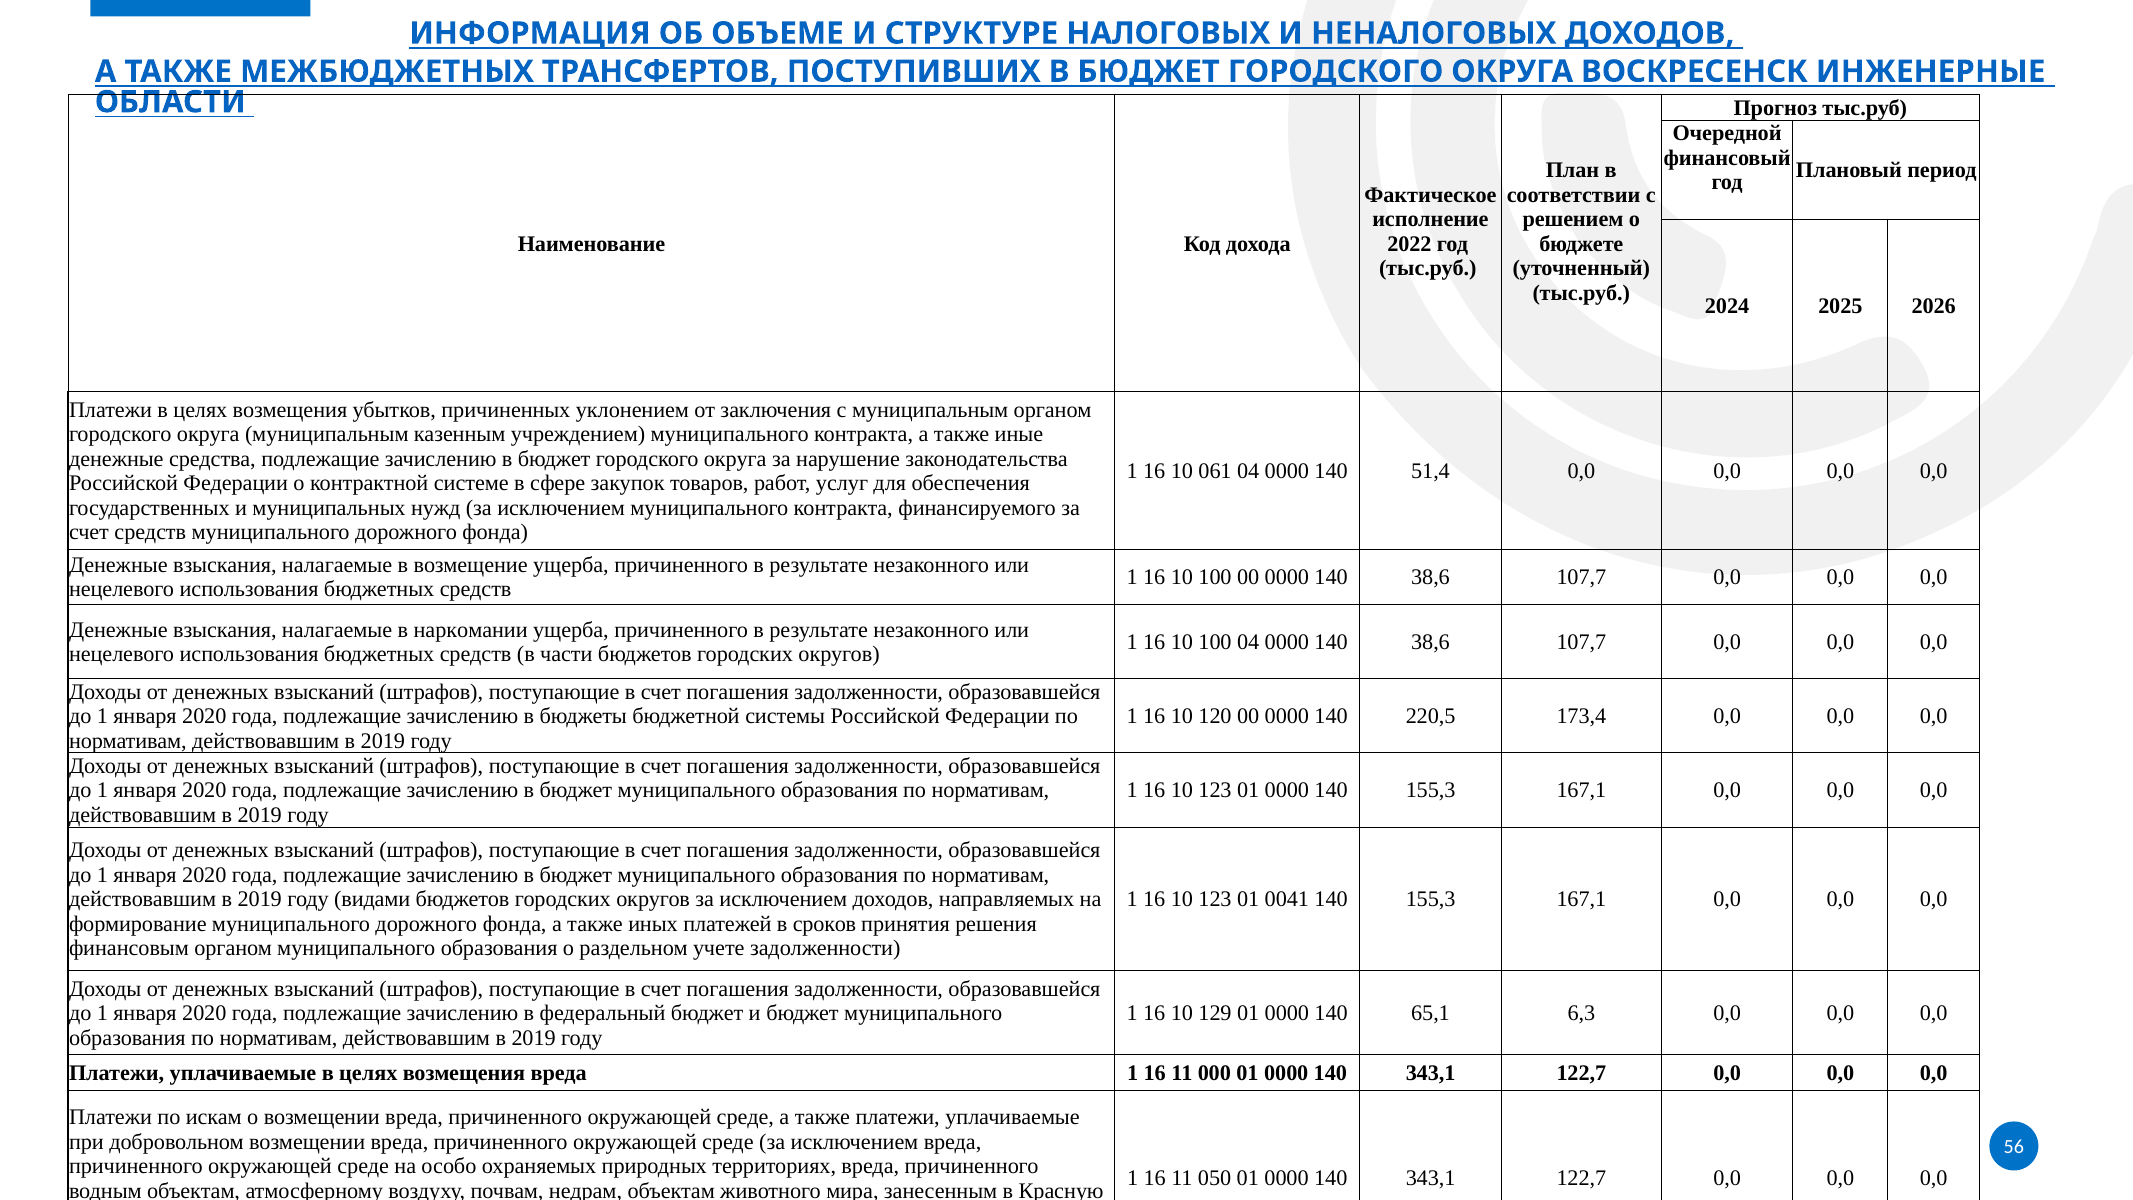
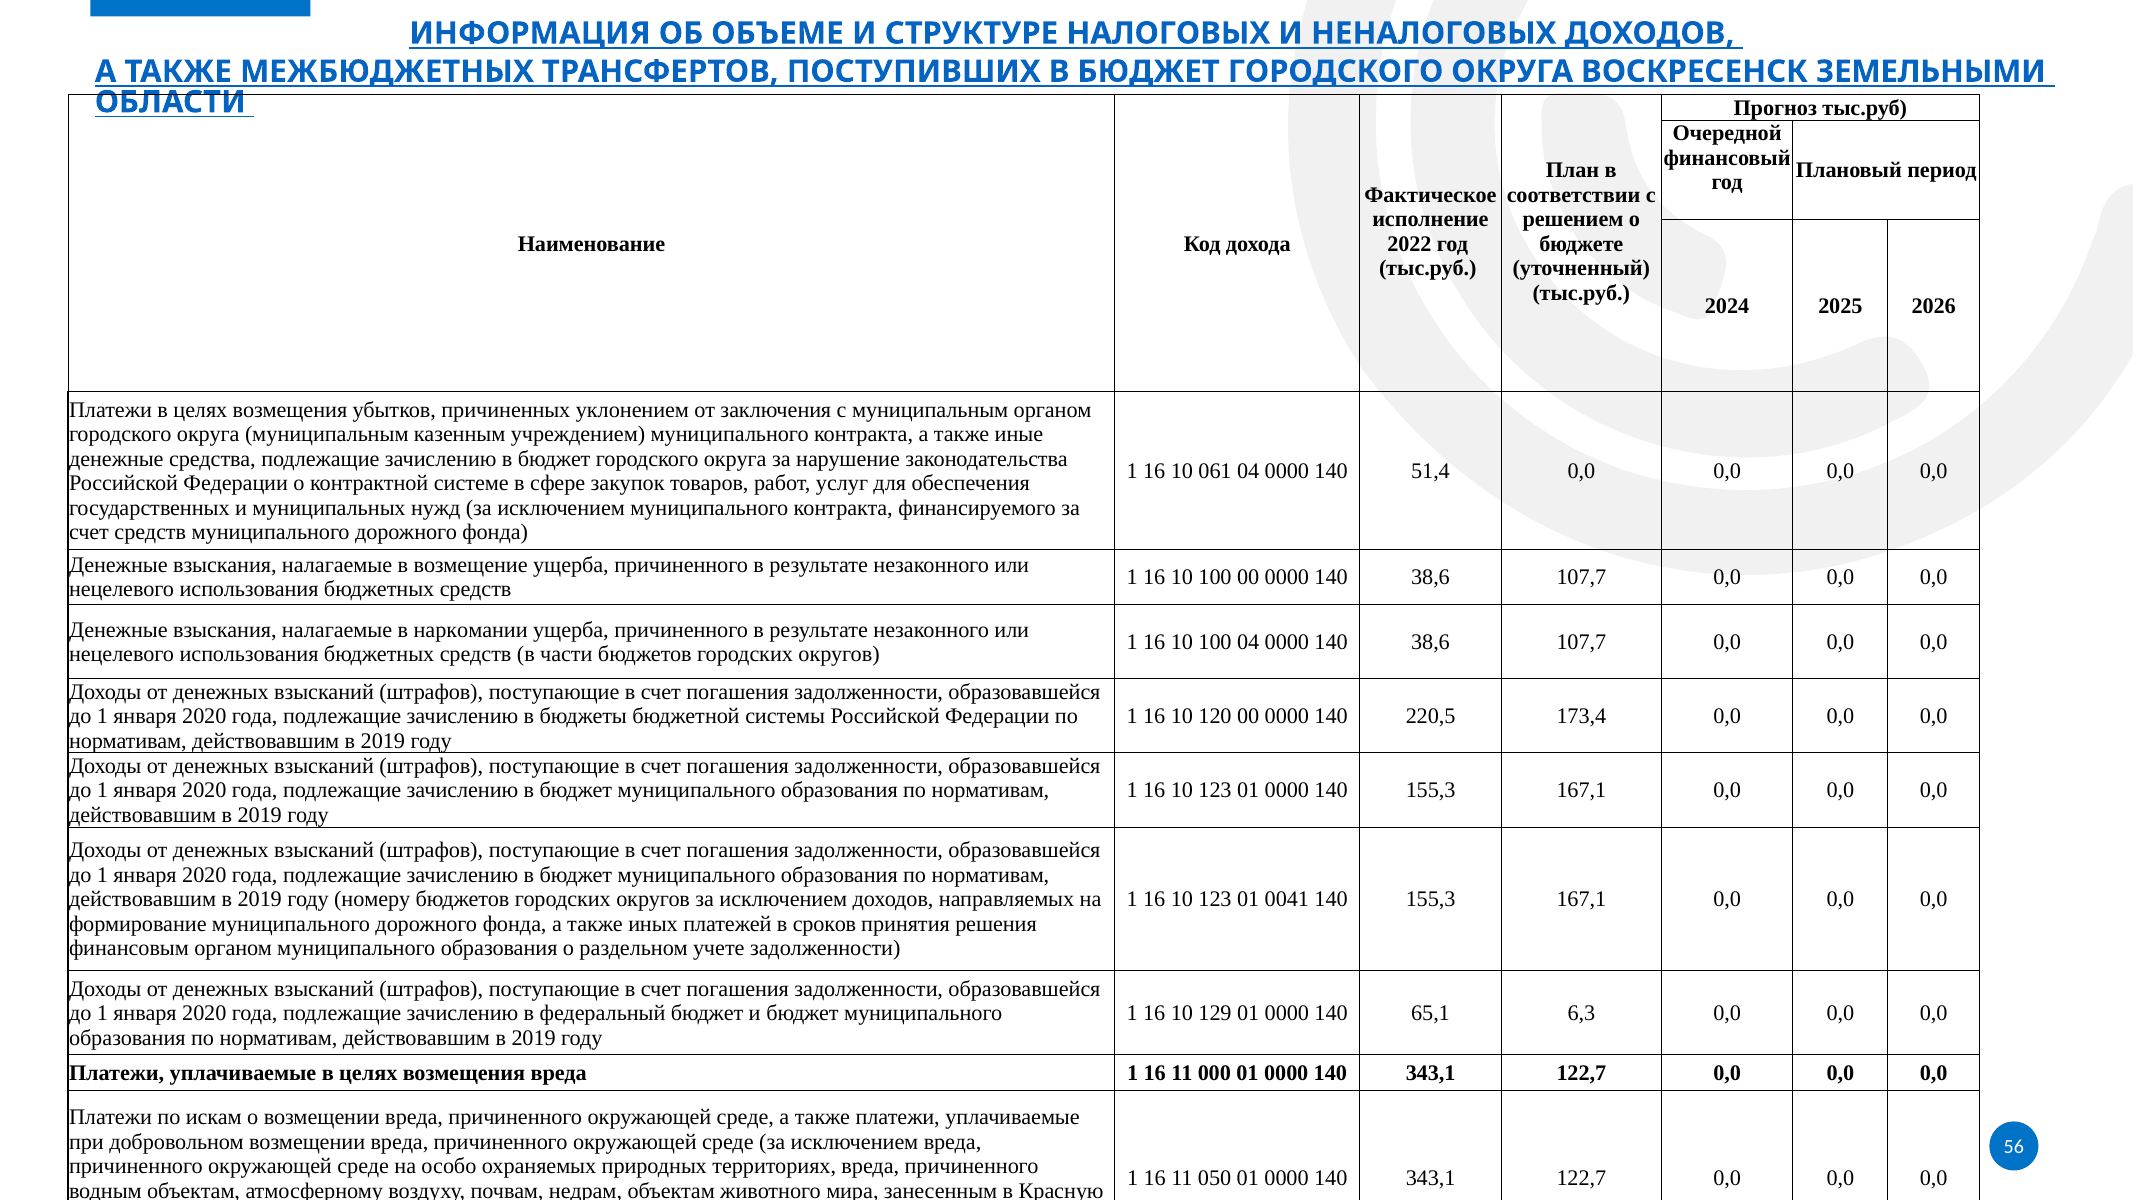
ИНЖЕНЕРНЫЕ: ИНЖЕНЕРНЫЕ -> ЗЕМЕЛЬНЫМИ
видами: видами -> номеру
